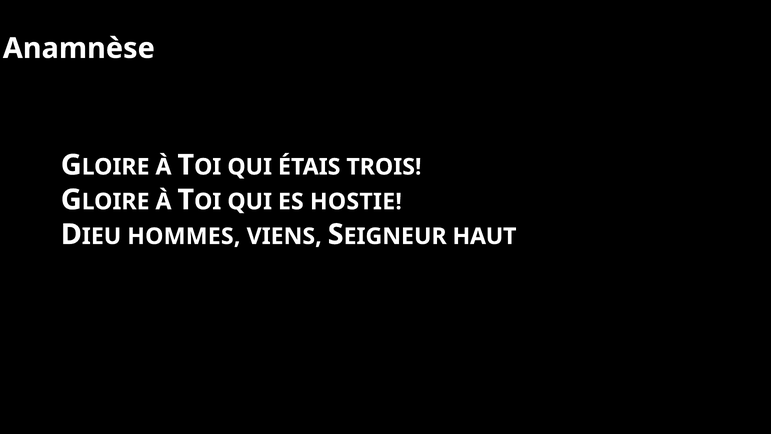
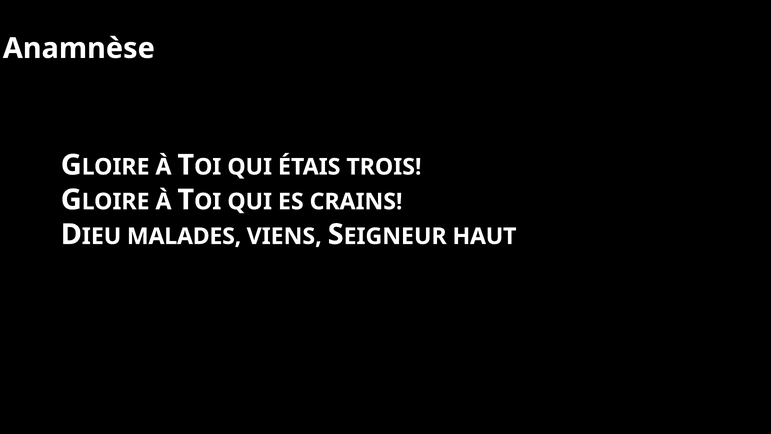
HOSTIE: HOSTIE -> CRAINS
HOMMES: HOMMES -> MALADES
